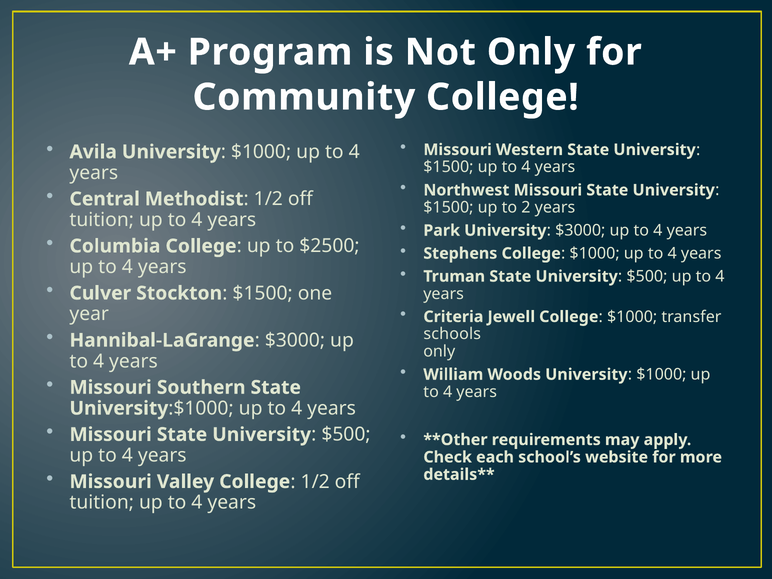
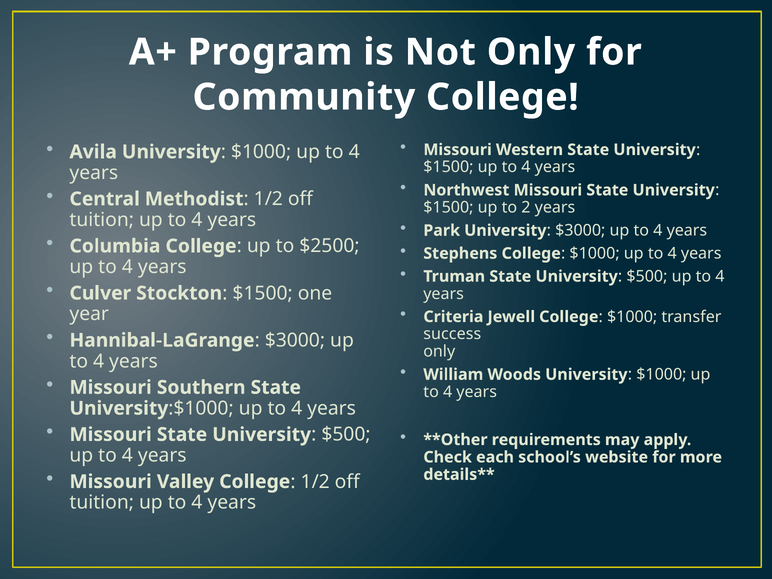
schools: schools -> success
